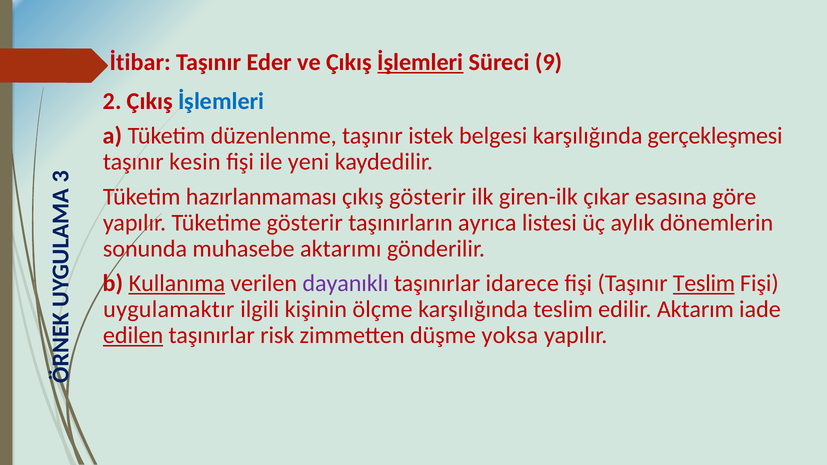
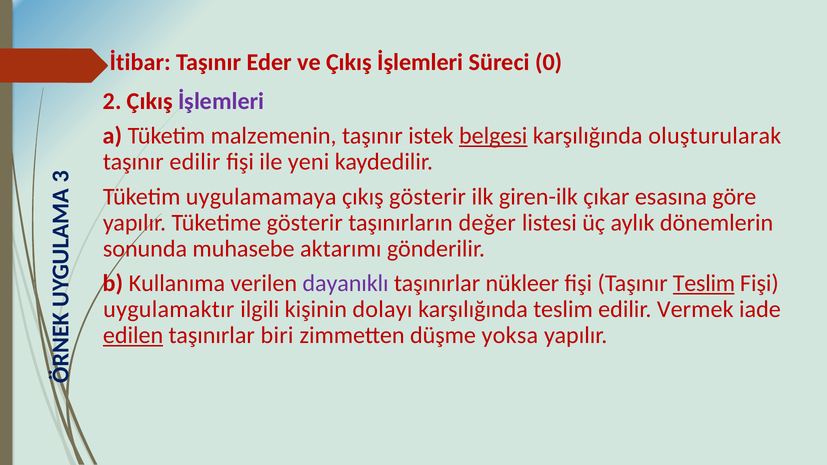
İşlemleri at (420, 62) underline: present -> none
9: 9 -> 0
İşlemleri at (221, 101) colour: blue -> purple
düzenlenme: düzenlenme -> malzemenin
belgesi underline: none -> present
gerçekleşmesi: gerçekleşmesi -> oluşturularak
taşınır kesin: kesin -> edilir
hazırlanmaması: hazırlanmaması -> uygulamamaya
ayrıca: ayrıca -> değer
Kullanıma underline: present -> none
idarece: idarece -> nükleer
ölçme: ölçme -> dolayı
Aktarım: Aktarım -> Vermek
risk: risk -> biri
